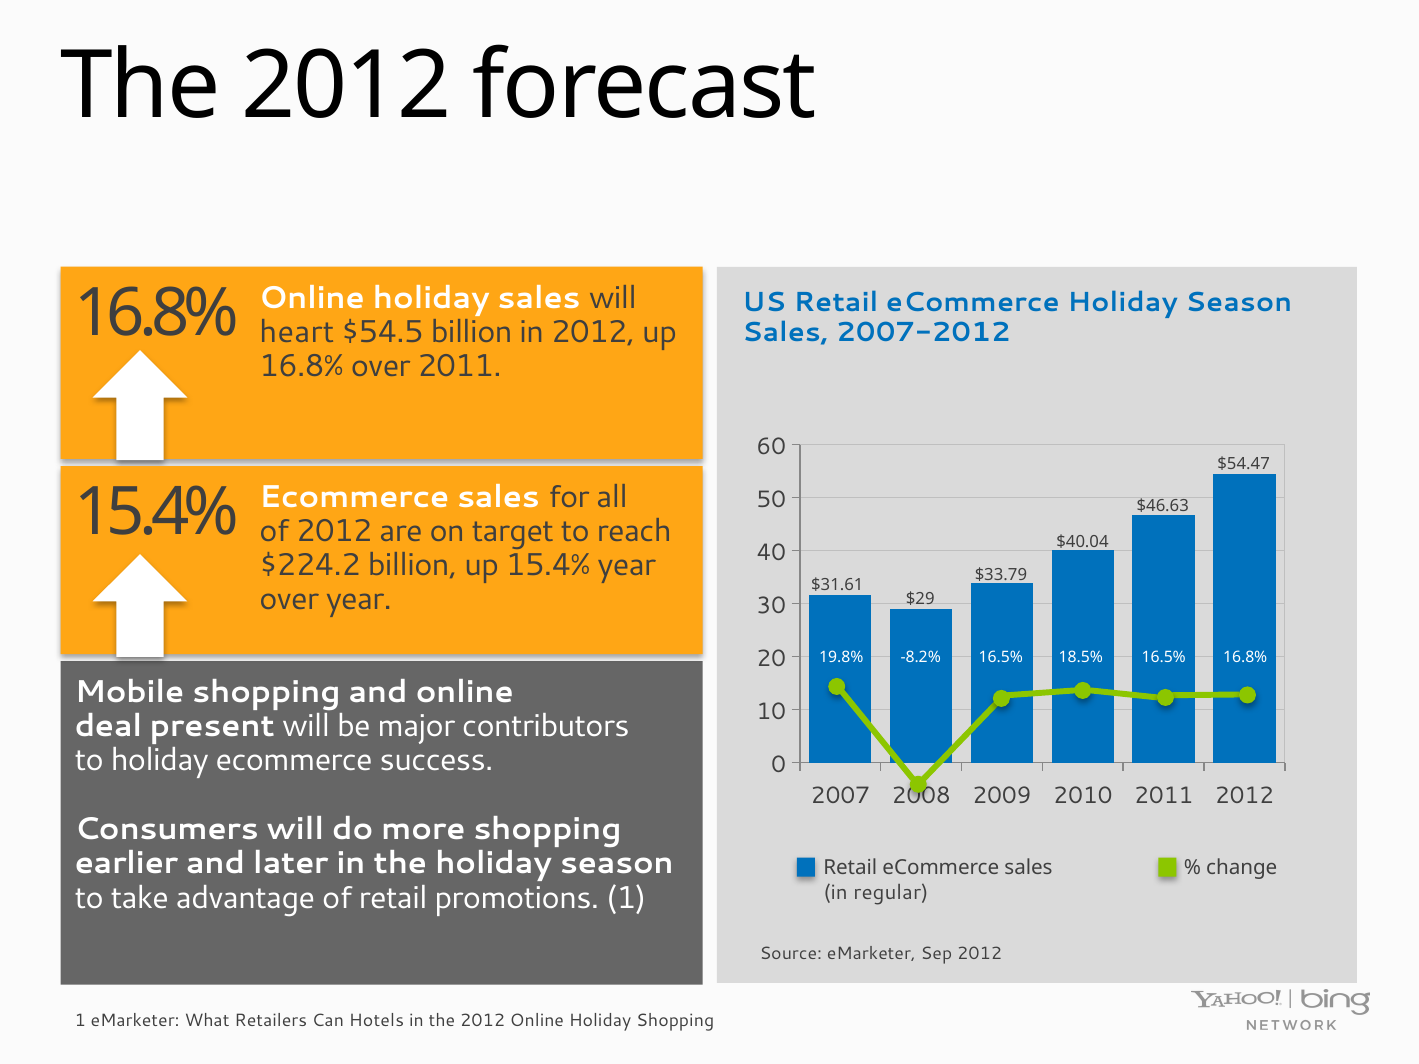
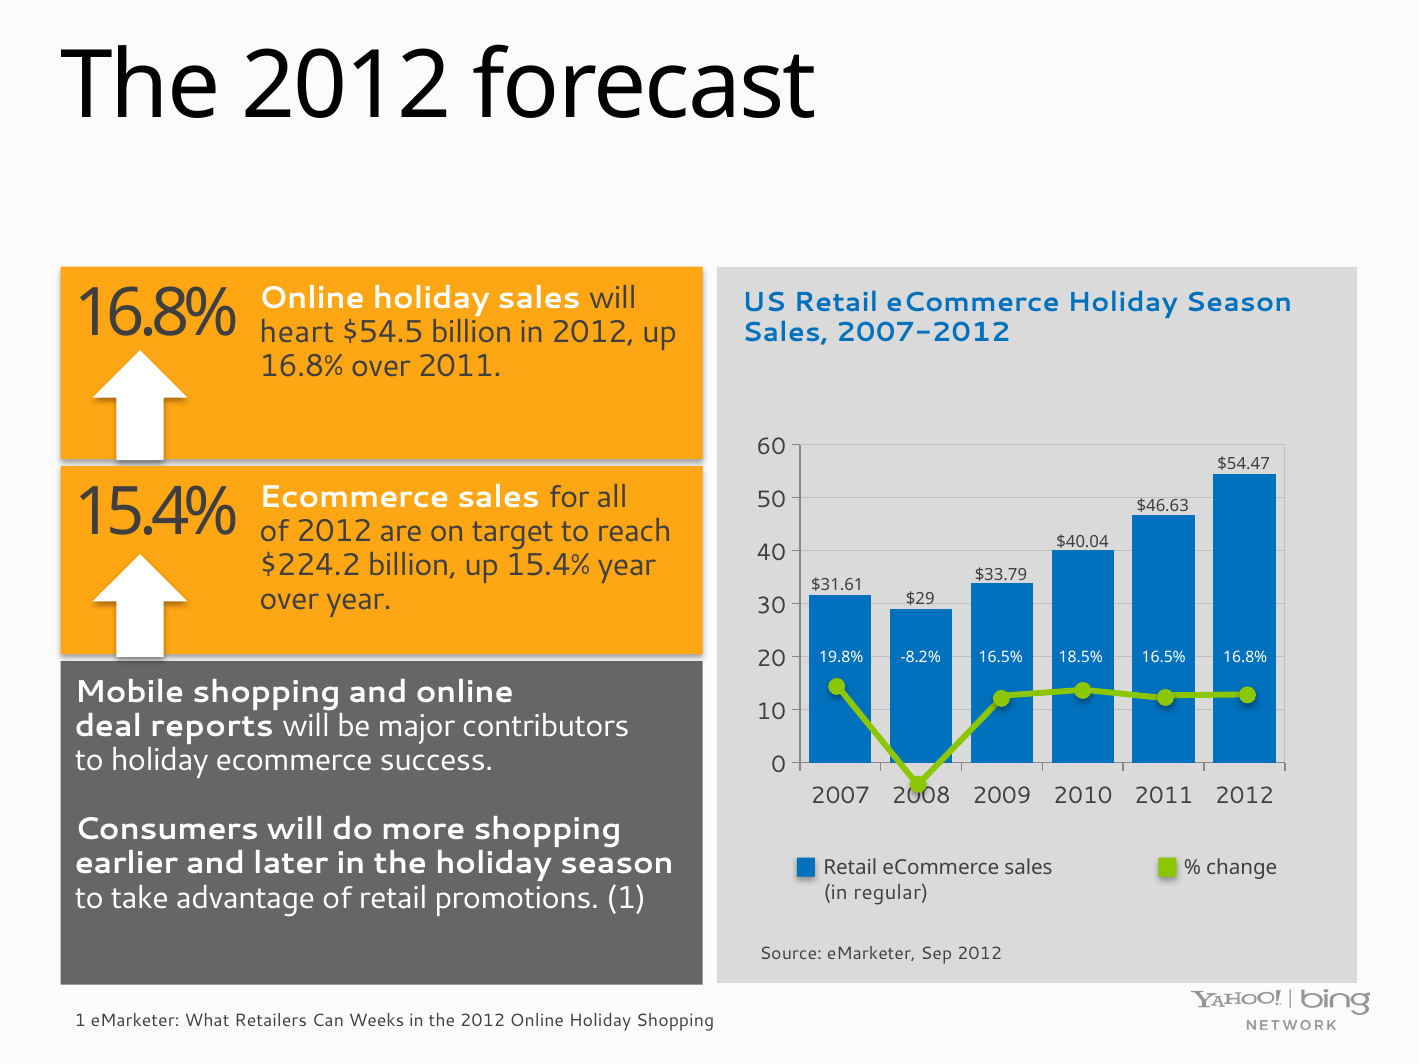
present: present -> reports
Hotels: Hotels -> Weeks
